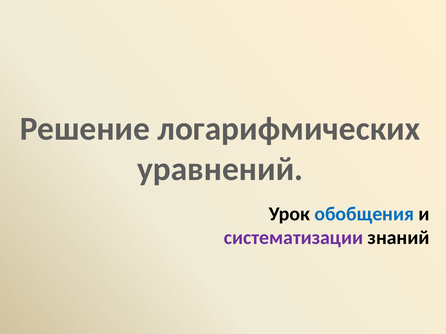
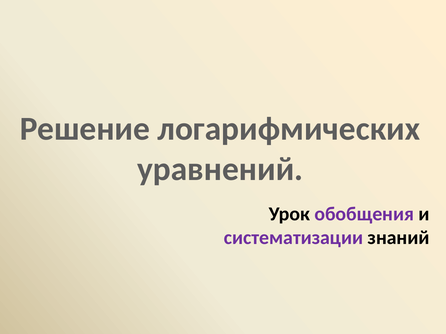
обобщения colour: blue -> purple
